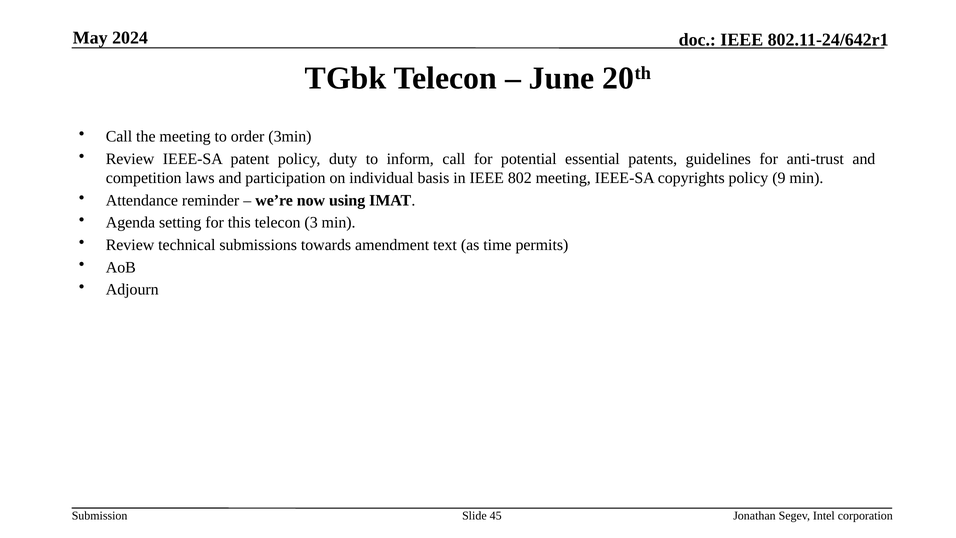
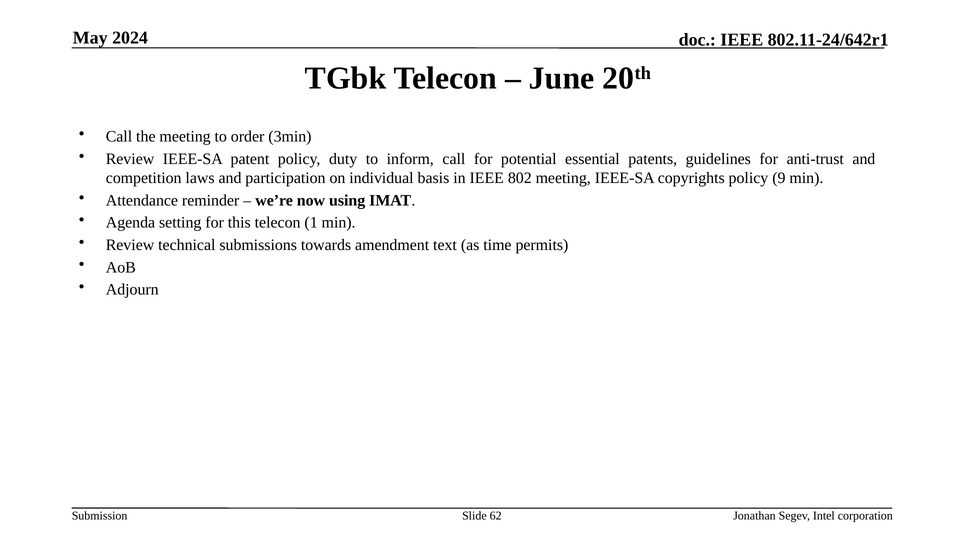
3: 3 -> 1
45: 45 -> 62
